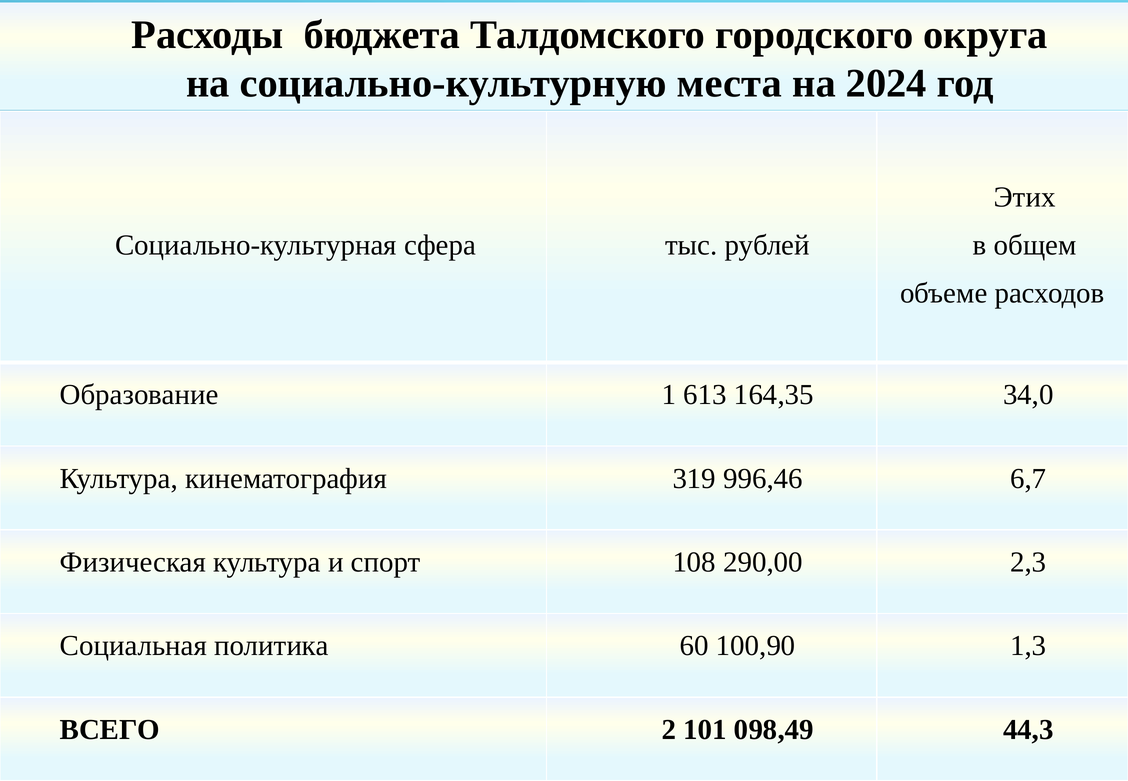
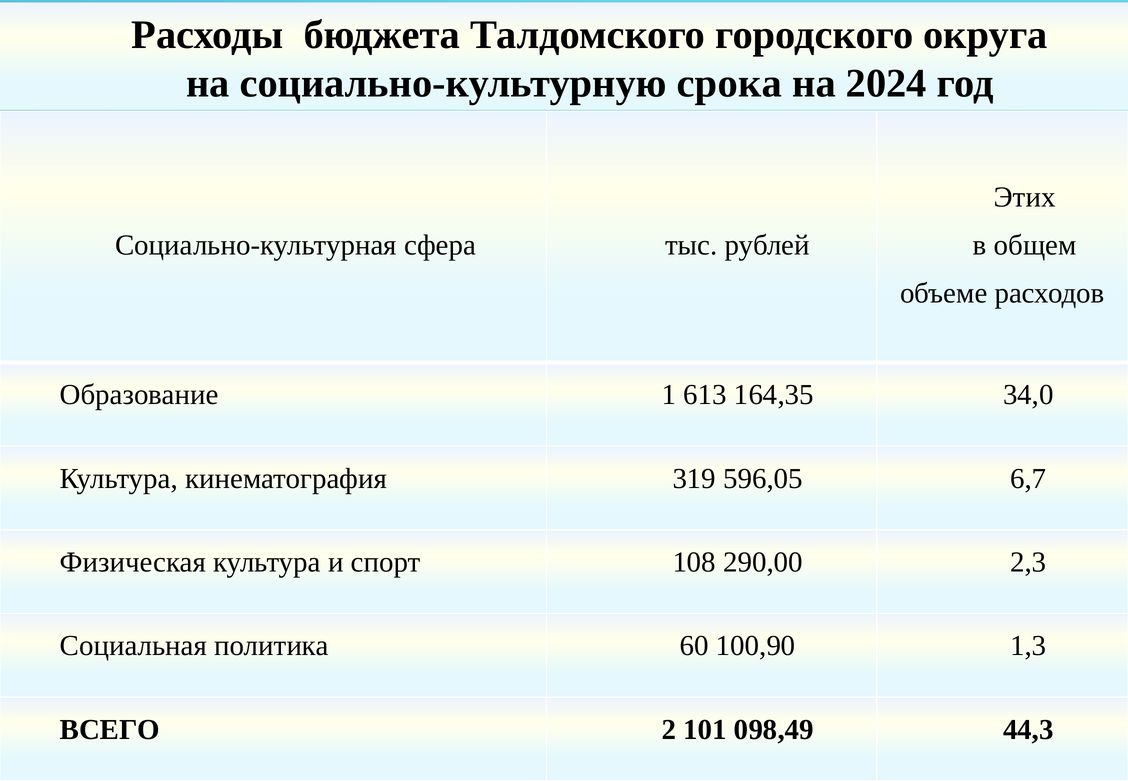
места: места -> срока
996,46: 996,46 -> 596,05
